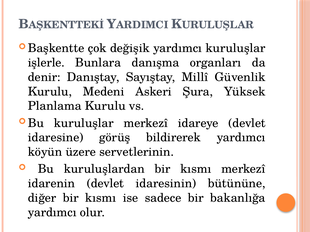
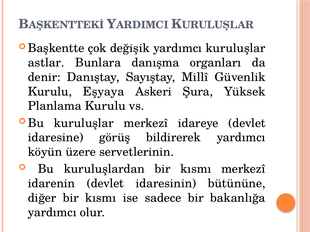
işlerle: işlerle -> astlar
Medeni: Medeni -> Eşyaya
